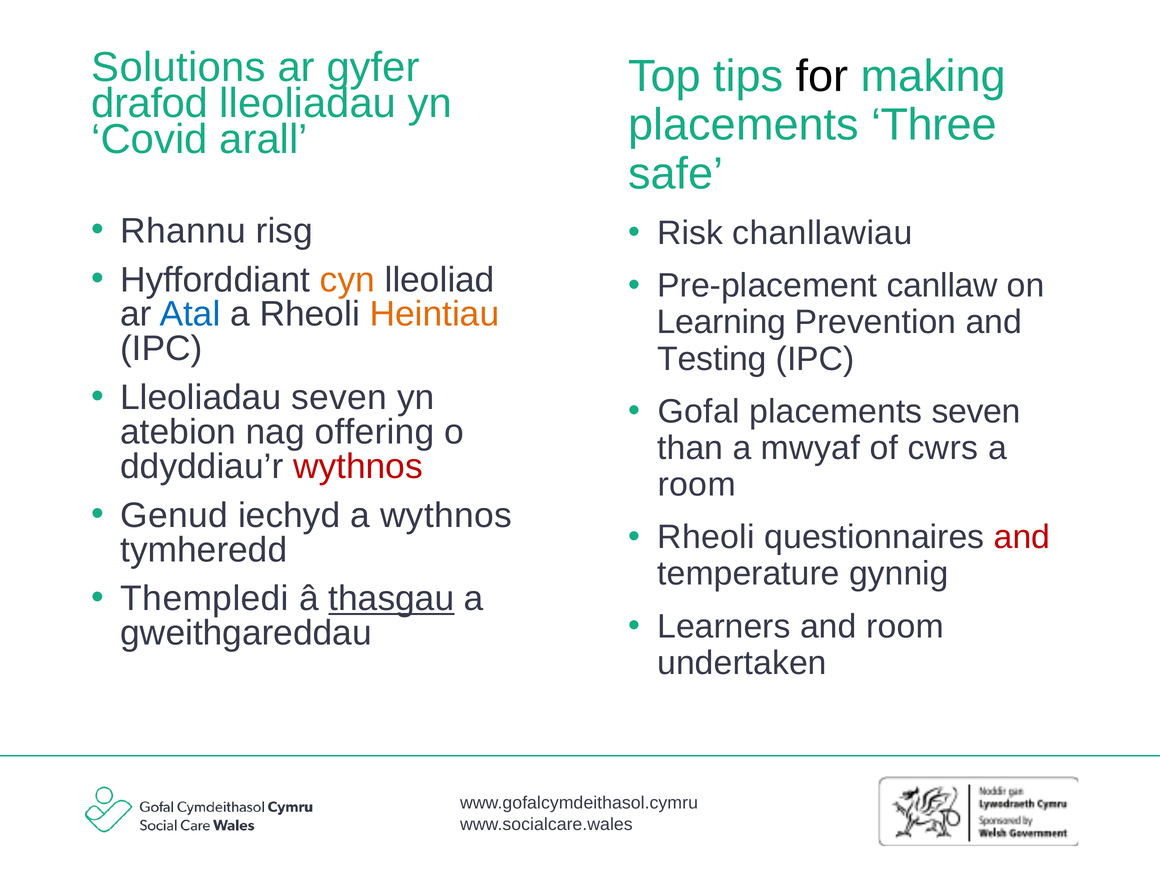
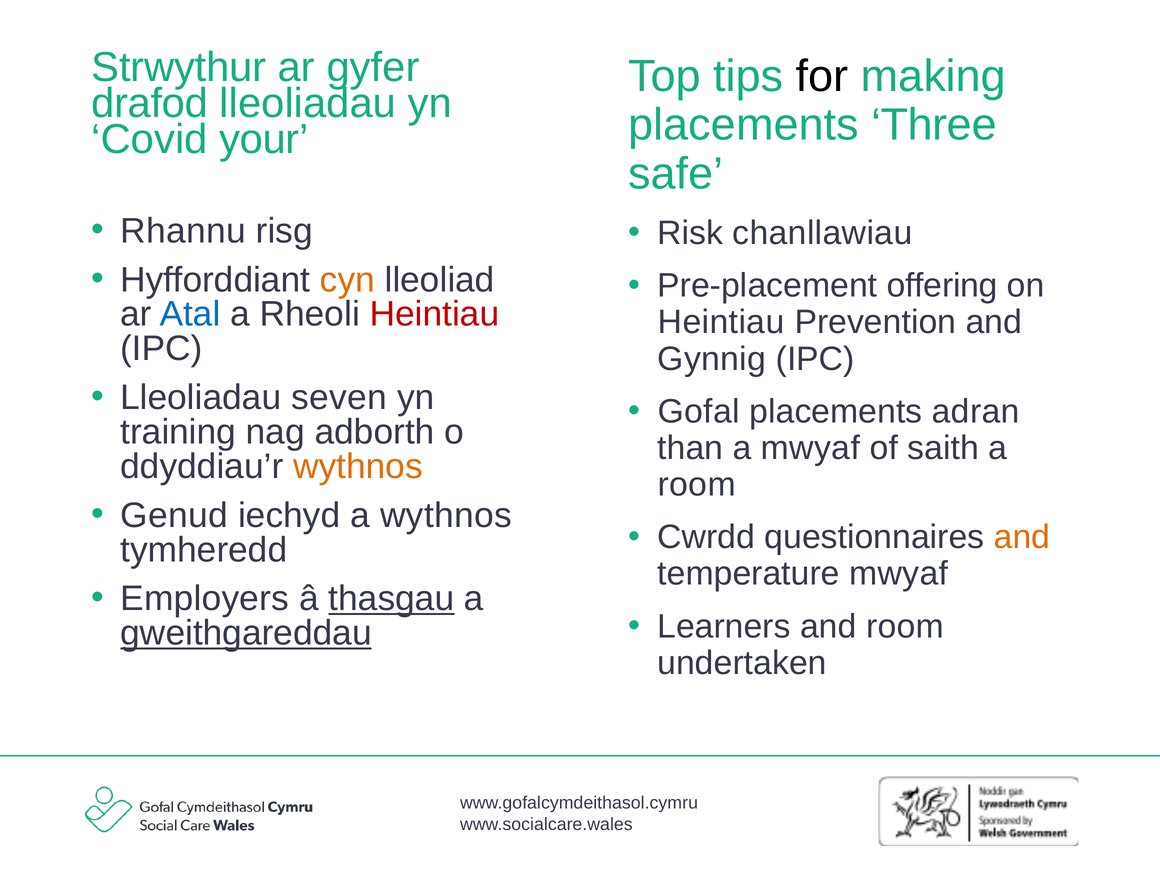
Solutions: Solutions -> Strwythur
arall: arall -> your
canllaw: canllaw -> offering
Heintiau at (434, 314) colour: orange -> red
Learning at (722, 322): Learning -> Heintiau
Testing: Testing -> Gynnig
placements seven: seven -> adran
atebion: atebion -> training
offering: offering -> adborth
cwrs: cwrs -> saith
wythnos at (358, 466) colour: red -> orange
Rheoli at (706, 537): Rheoli -> Cwrdd
and at (1022, 537) colour: red -> orange
temperature gynnig: gynnig -> mwyaf
Thempledi: Thempledi -> Employers
gweithgareddau underline: none -> present
